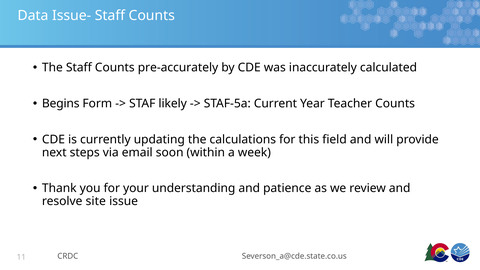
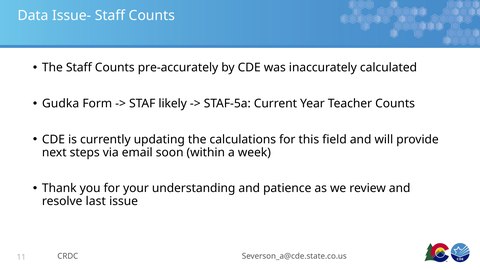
Begins: Begins -> Gudka
site: site -> last
